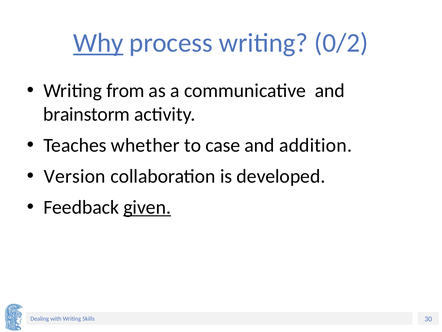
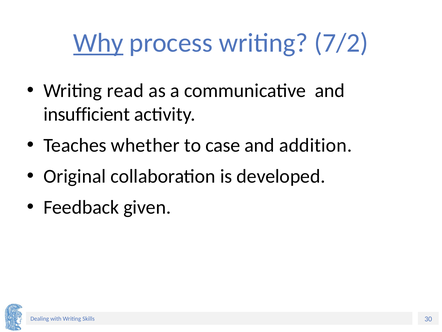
0/2: 0/2 -> 7/2
from: from -> read
brainstorm: brainstorm -> insufficient
Version: Version -> Original
given underline: present -> none
